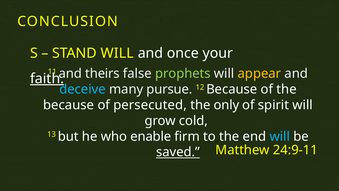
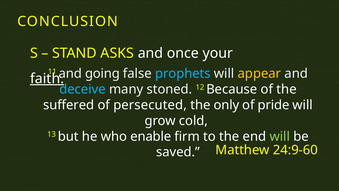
STAND WILL: WILL -> ASKS
theirs: theirs -> going
prophets colour: light green -> light blue
pursue: pursue -> stoned
because at (69, 105): because -> suffered
spirit: spirit -> pride
will at (280, 136) colour: light blue -> light green
24:9-11: 24:9-11 -> 24:9-60
saved underline: present -> none
